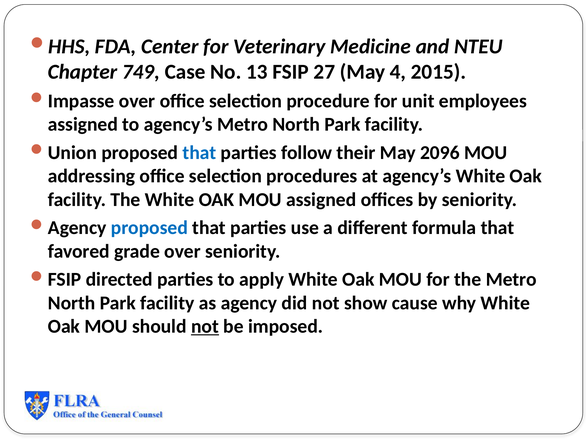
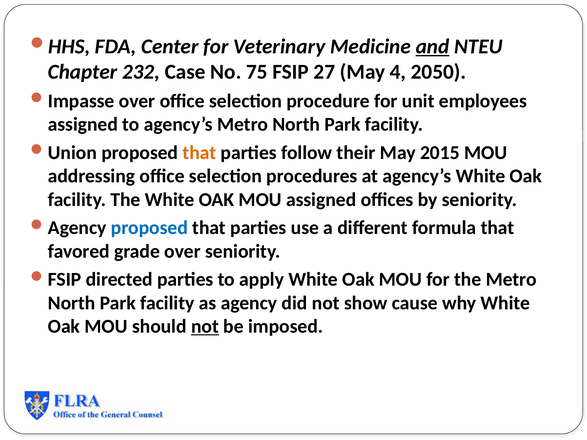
and underline: none -> present
749: 749 -> 232
13: 13 -> 75
2015: 2015 -> 2050
that at (199, 153) colour: blue -> orange
2096: 2096 -> 2015
